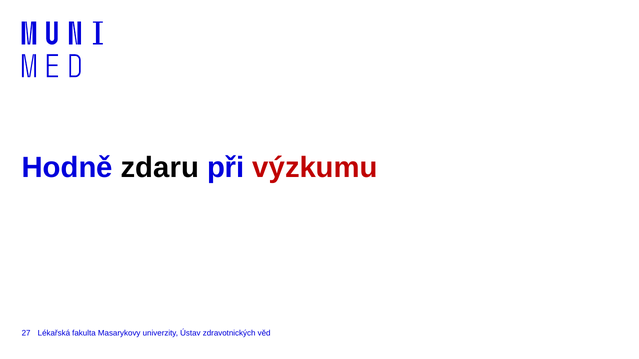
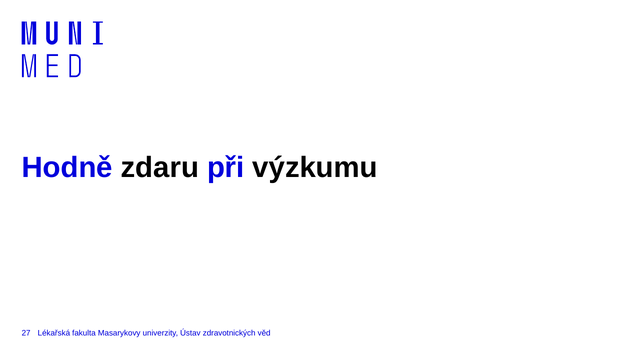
výzkumu colour: red -> black
